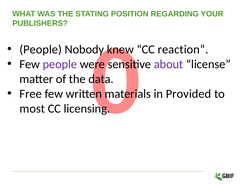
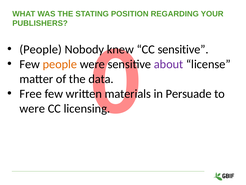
CC reaction: reaction -> sensitive
people at (60, 64) colour: purple -> orange
Provided: Provided -> Persuade
most at (32, 108): most -> were
